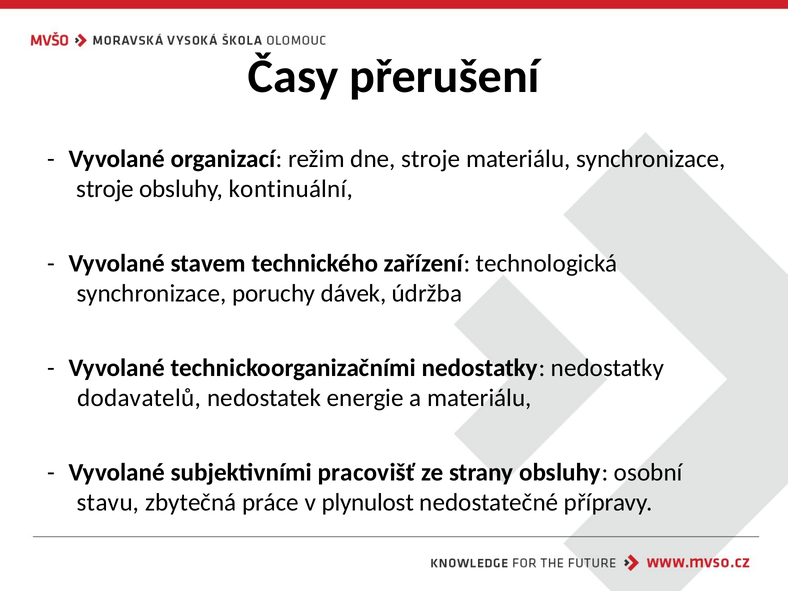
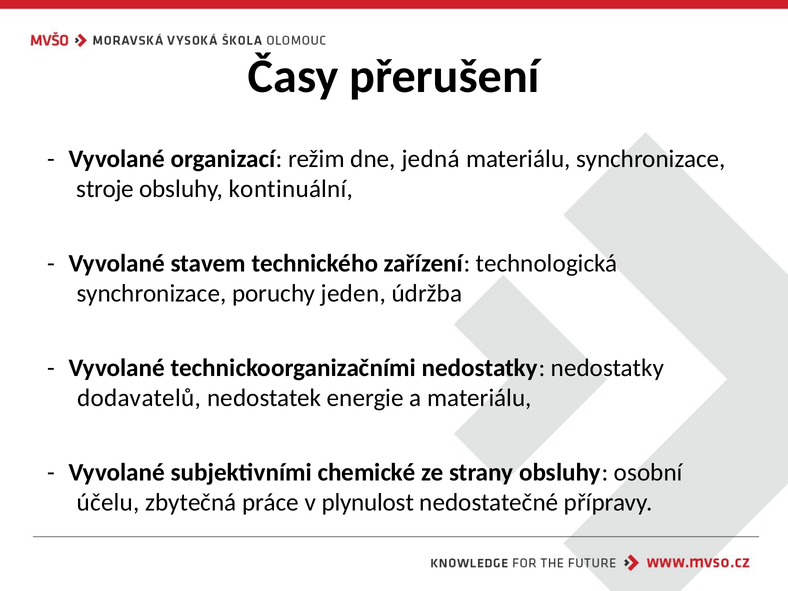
dne stroje: stroje -> jedná
dávek: dávek -> jeden
pracovišť: pracovišť -> chemické
stavu: stavu -> účelu
